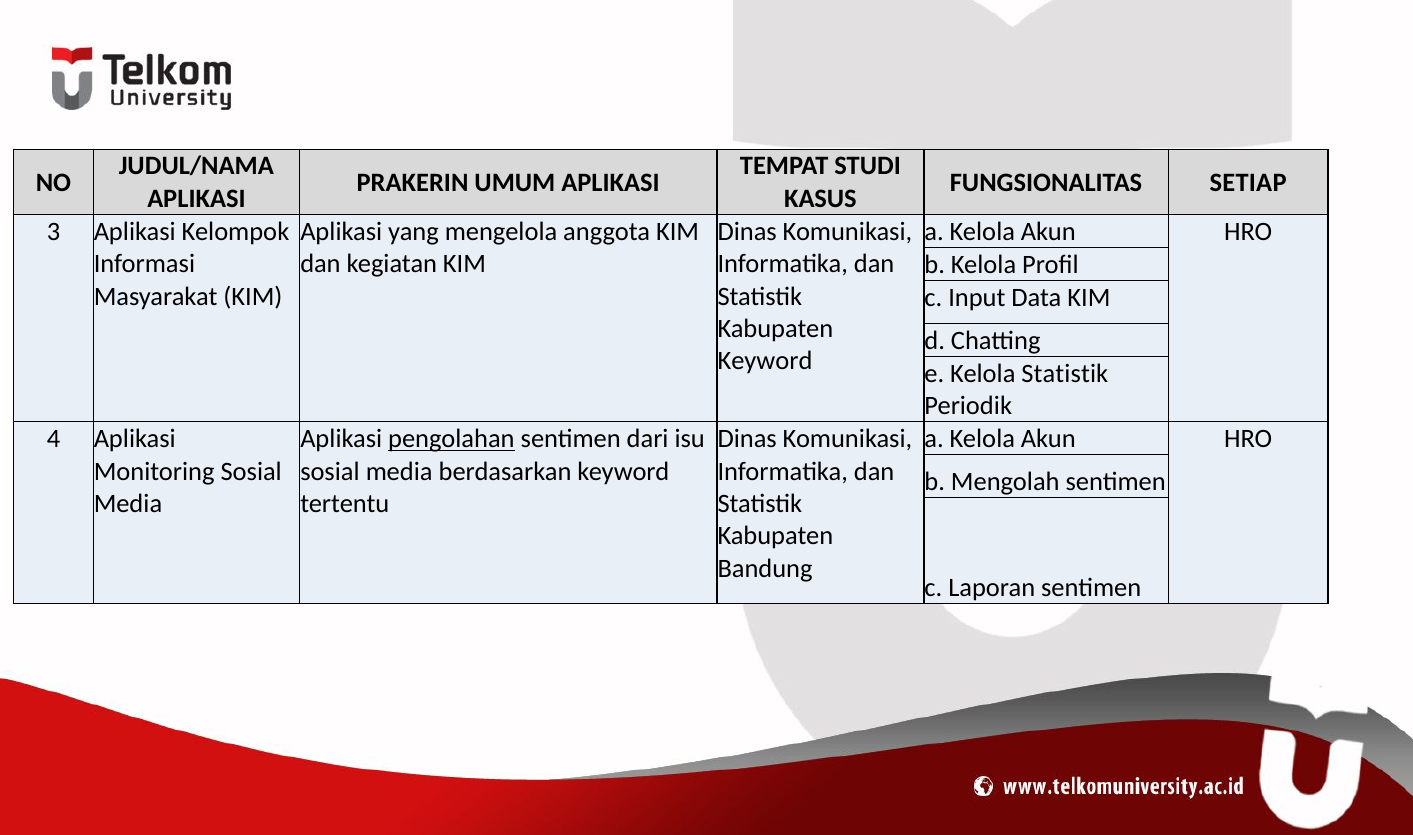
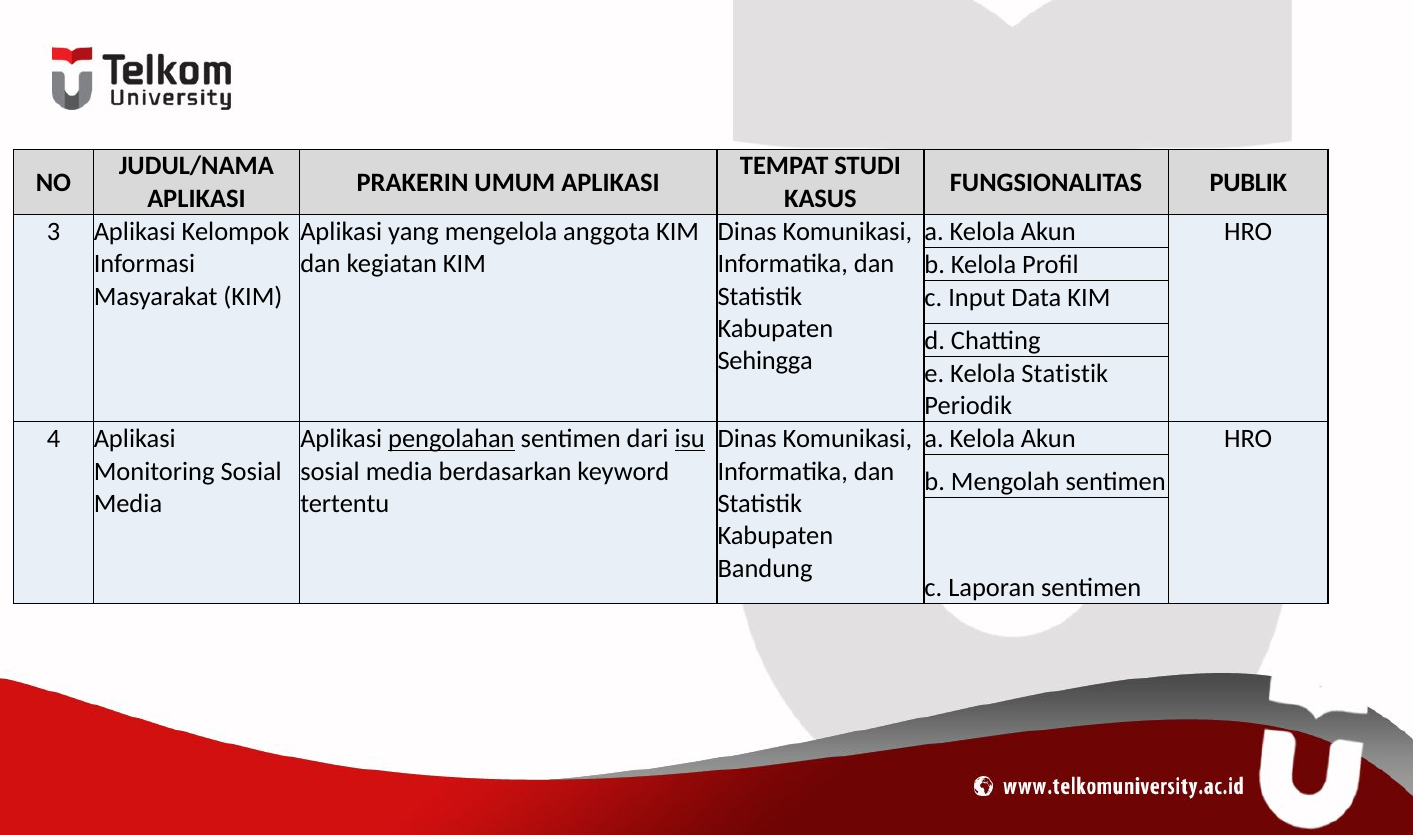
SETIAP: SETIAP -> PUBLIK
Keyword at (765, 361): Keyword -> Sehingga
isu underline: none -> present
